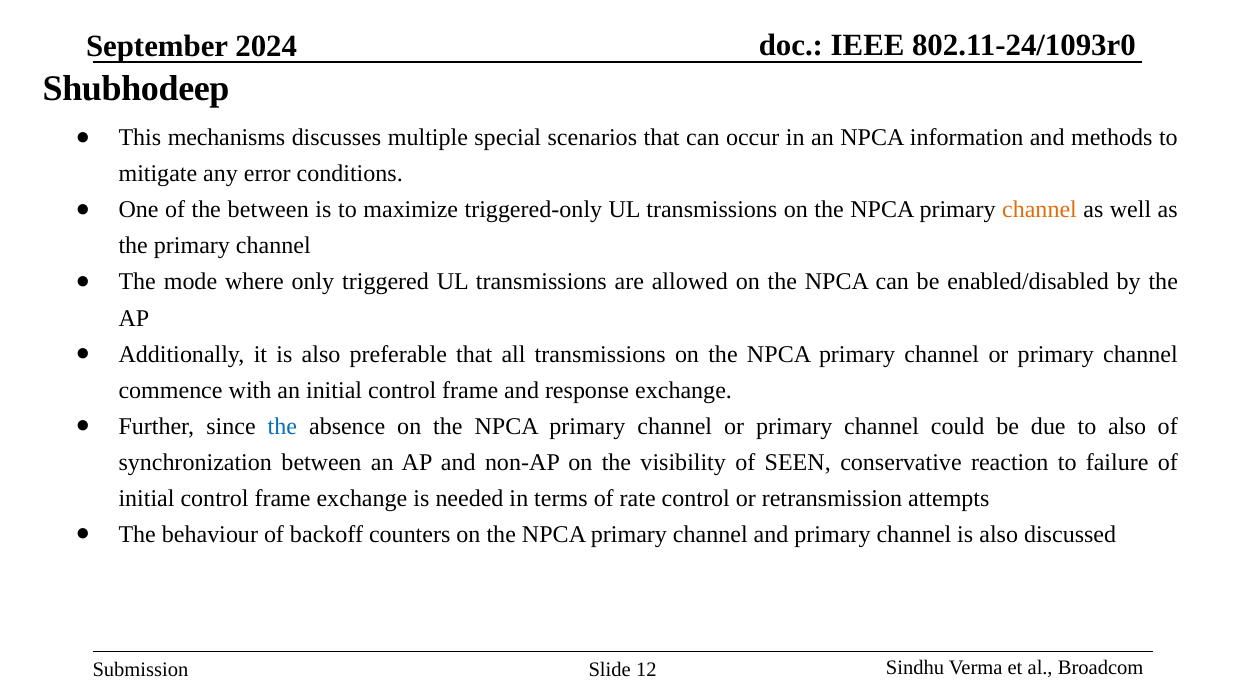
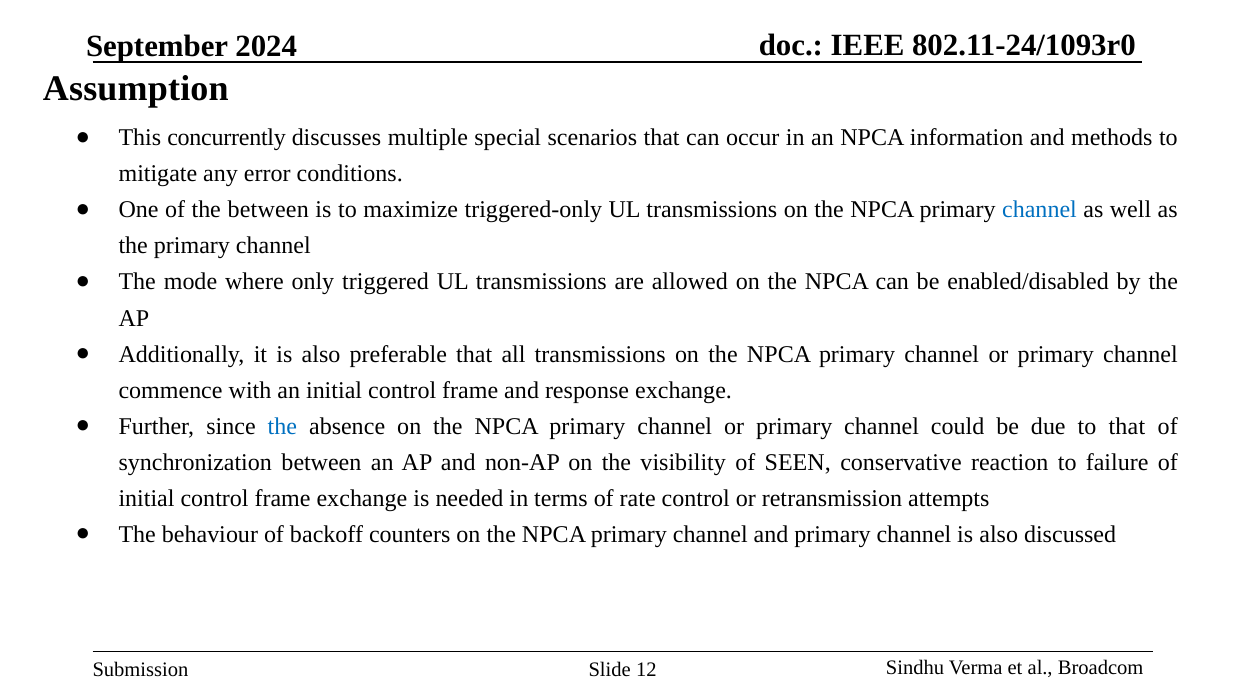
Shubhodeep: Shubhodeep -> Assumption
mechanisms: mechanisms -> concurrently
channel at (1039, 210) colour: orange -> blue
to also: also -> that
